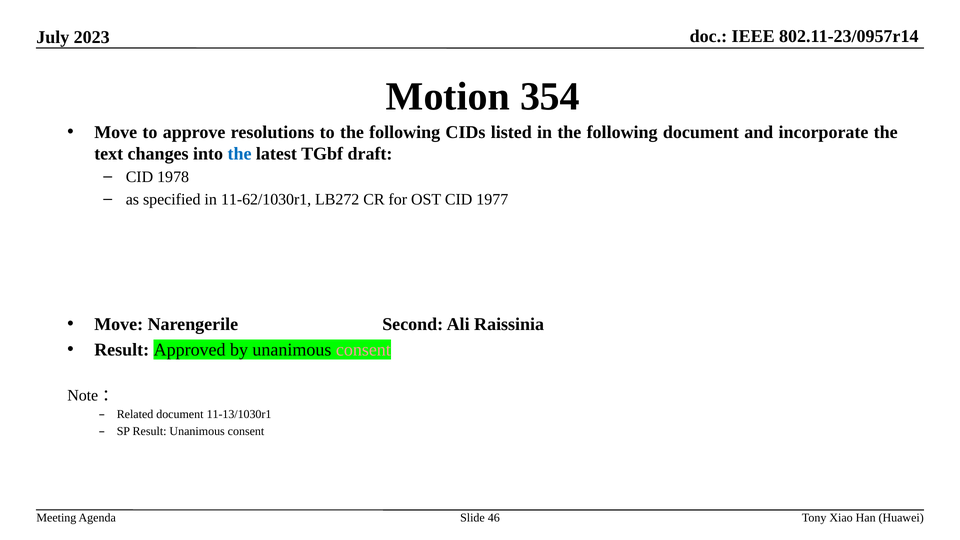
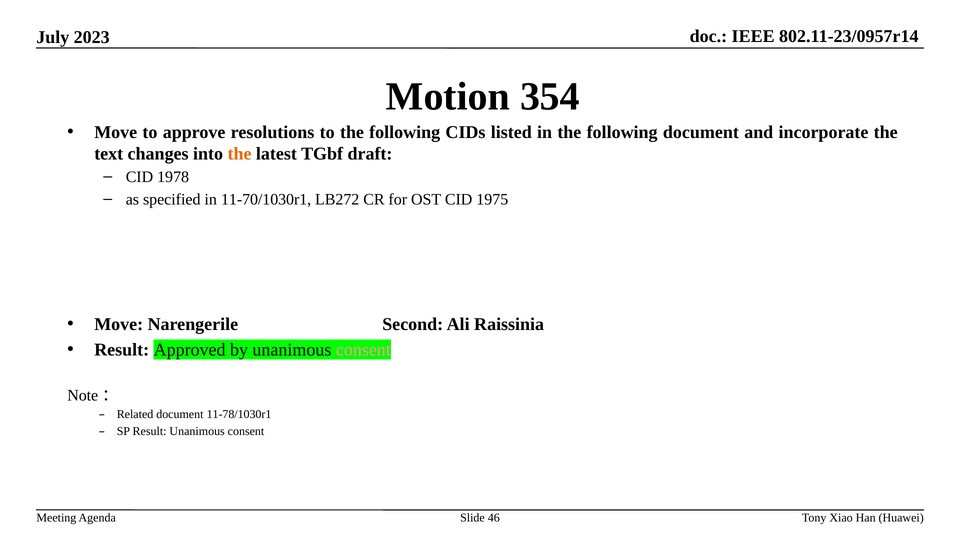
the at (240, 154) colour: blue -> orange
11-62/1030r1: 11-62/1030r1 -> 11-70/1030r1
1977: 1977 -> 1975
11-13/1030r1: 11-13/1030r1 -> 11-78/1030r1
